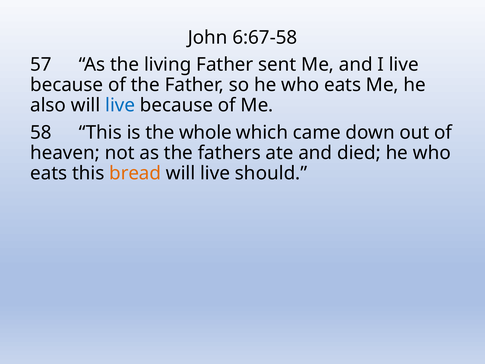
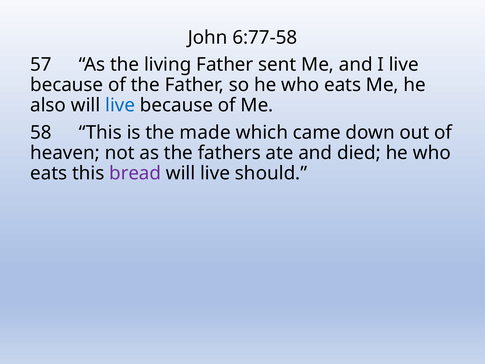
6:67-58: 6:67-58 -> 6:77-58
whole: whole -> made
bread colour: orange -> purple
